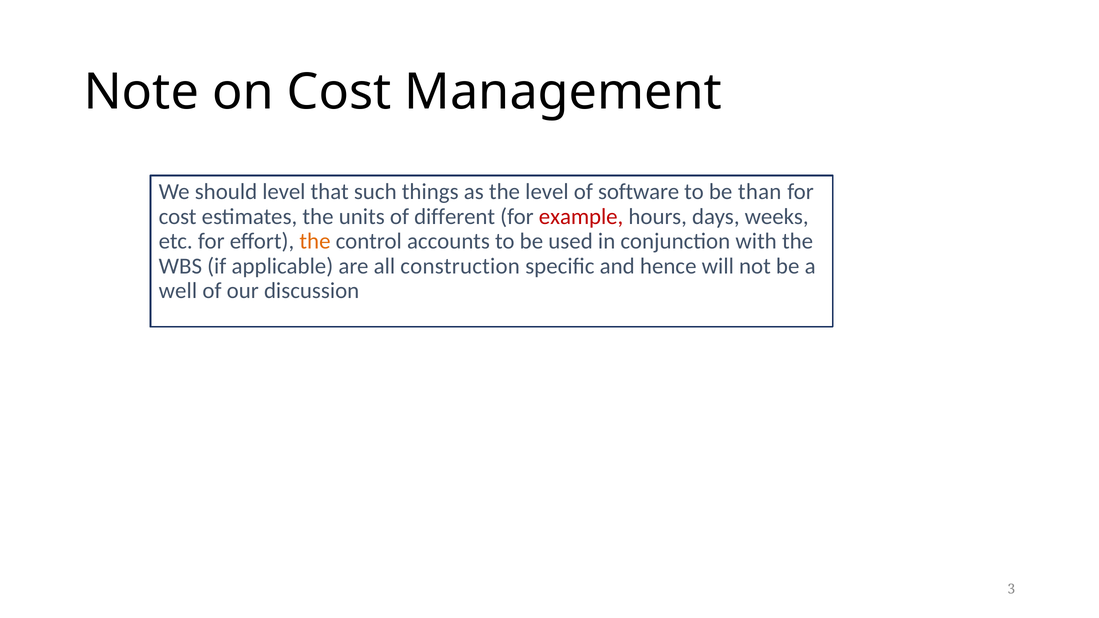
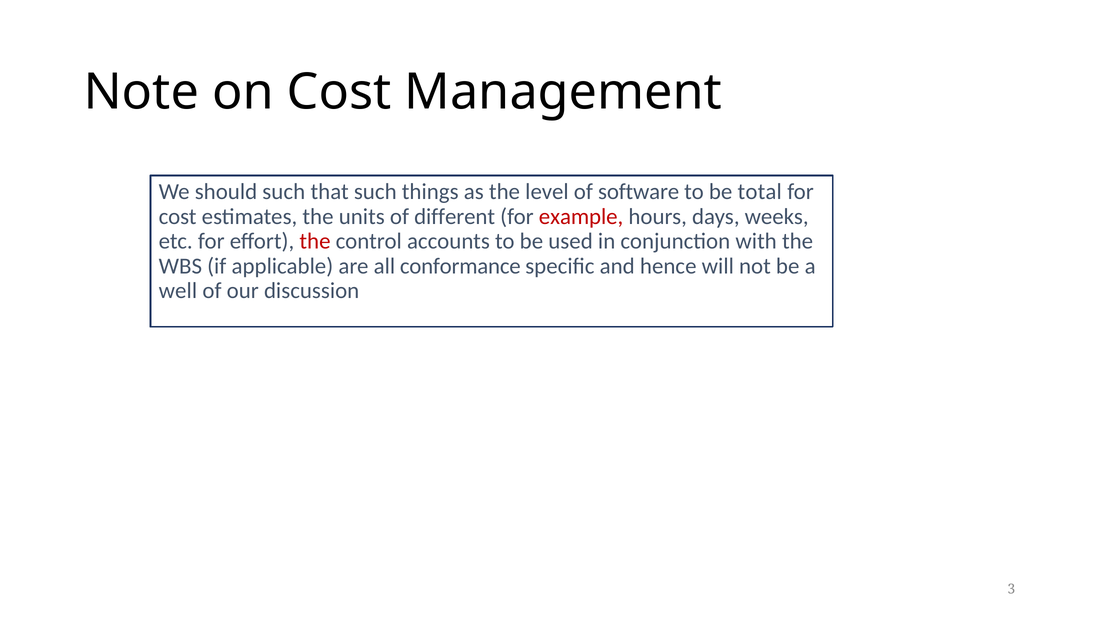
should level: level -> such
than: than -> total
the at (315, 241) colour: orange -> red
construction: construction -> conformance
